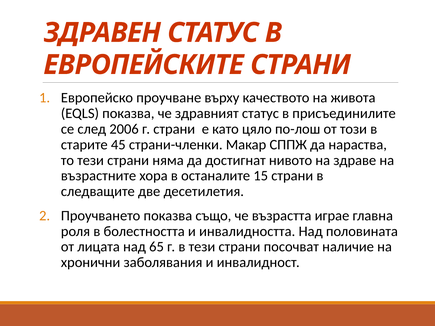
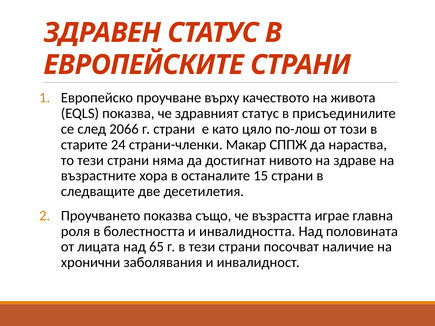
2006: 2006 -> 2066
45: 45 -> 24
